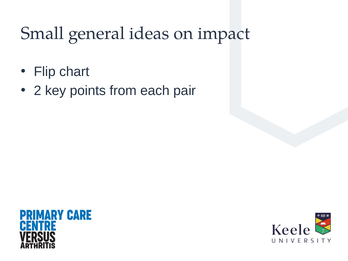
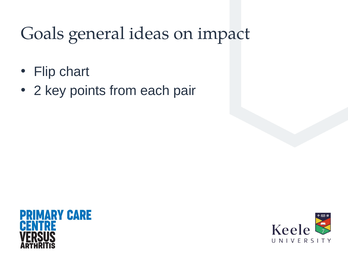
Small: Small -> Goals
